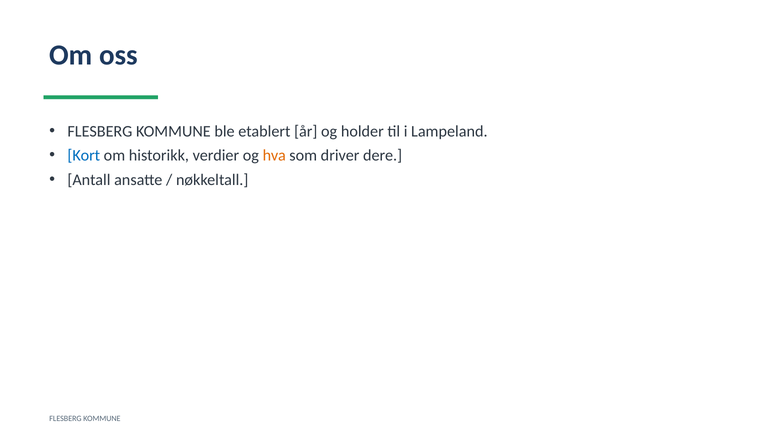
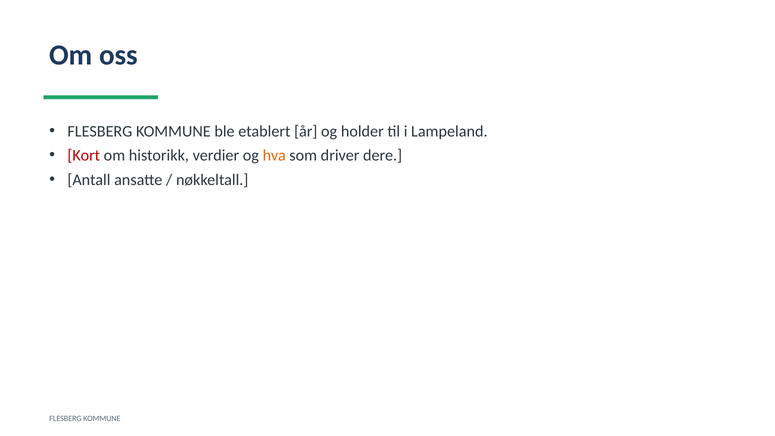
Kort colour: blue -> red
